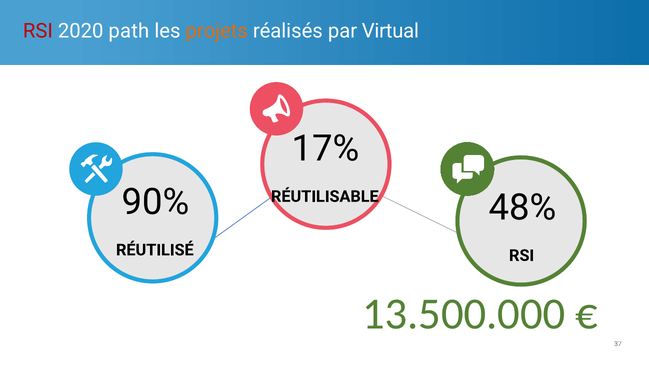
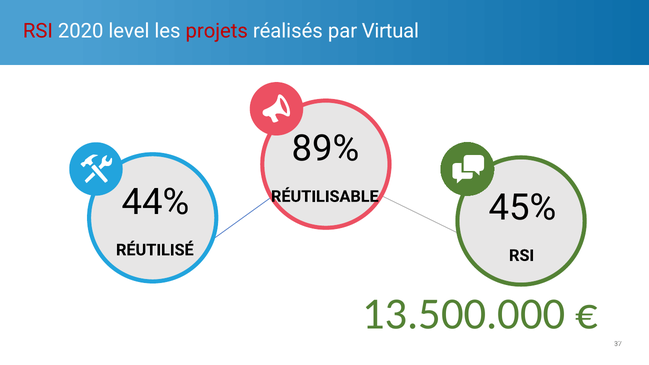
path: path -> level
projets colour: orange -> red
17%: 17% -> 89%
90%: 90% -> 44%
48%: 48% -> 45%
